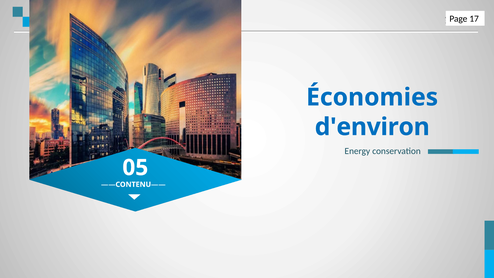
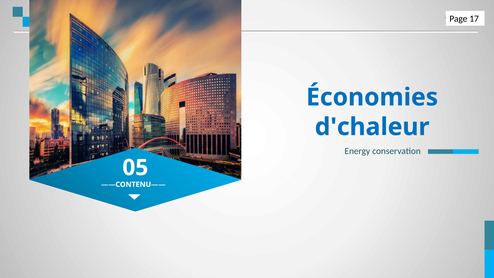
d'environ: d'environ -> d'chaleur
